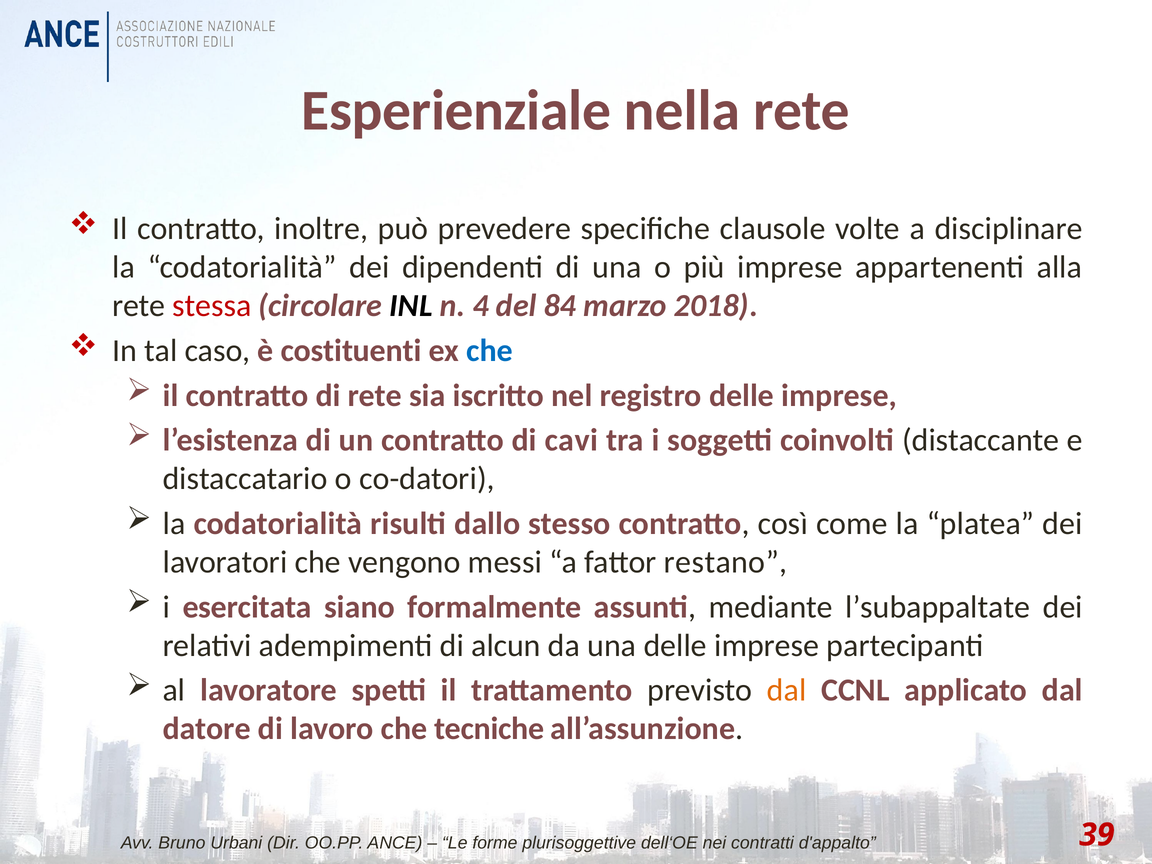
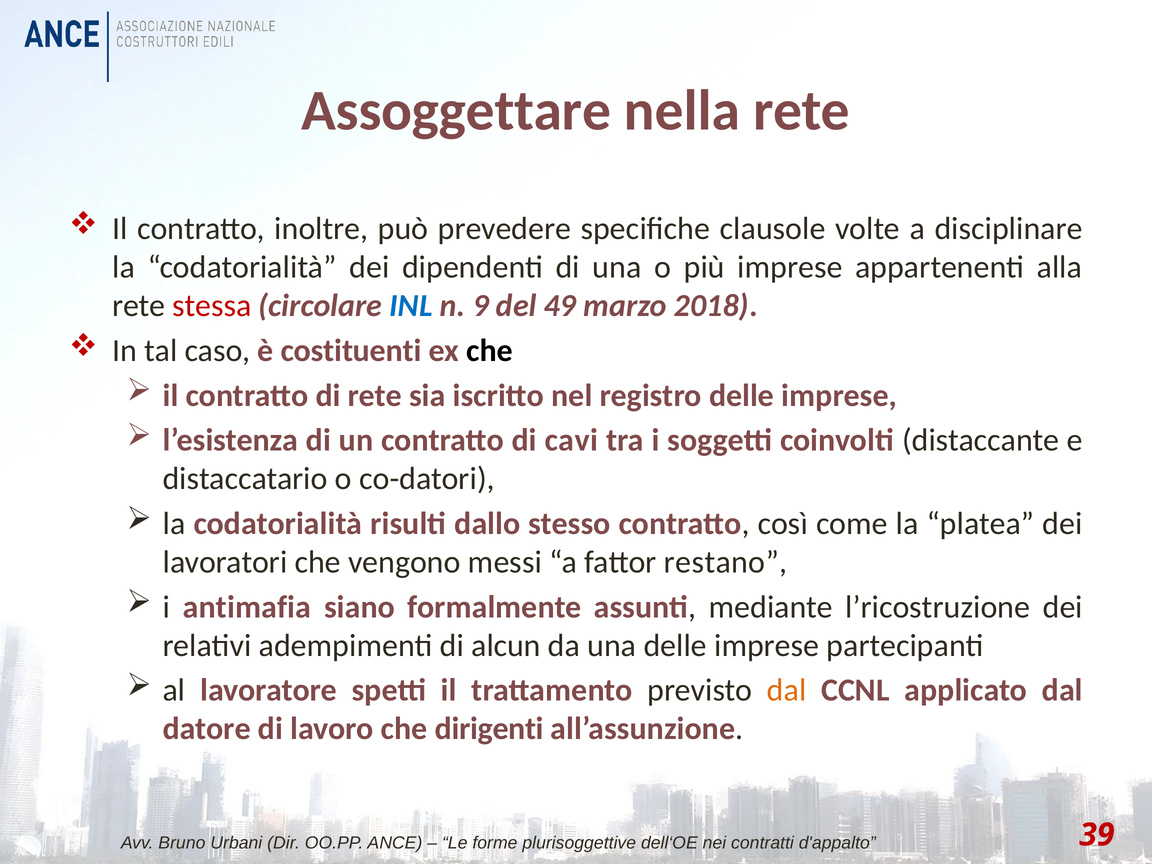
Esperienziale: Esperienziale -> Assoggettare
INL colour: black -> blue
4: 4 -> 9
84: 84 -> 49
che at (490, 351) colour: blue -> black
esercitata: esercitata -> antimafia
l’subappaltate: l’subappaltate -> l’ricostruzione
tecniche: tecniche -> dirigenti
